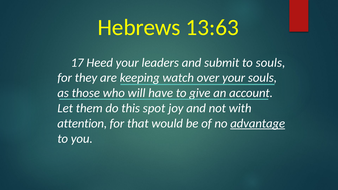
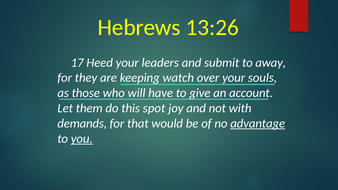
13:63: 13:63 -> 13:26
to souls: souls -> away
attention: attention -> demands
you underline: none -> present
